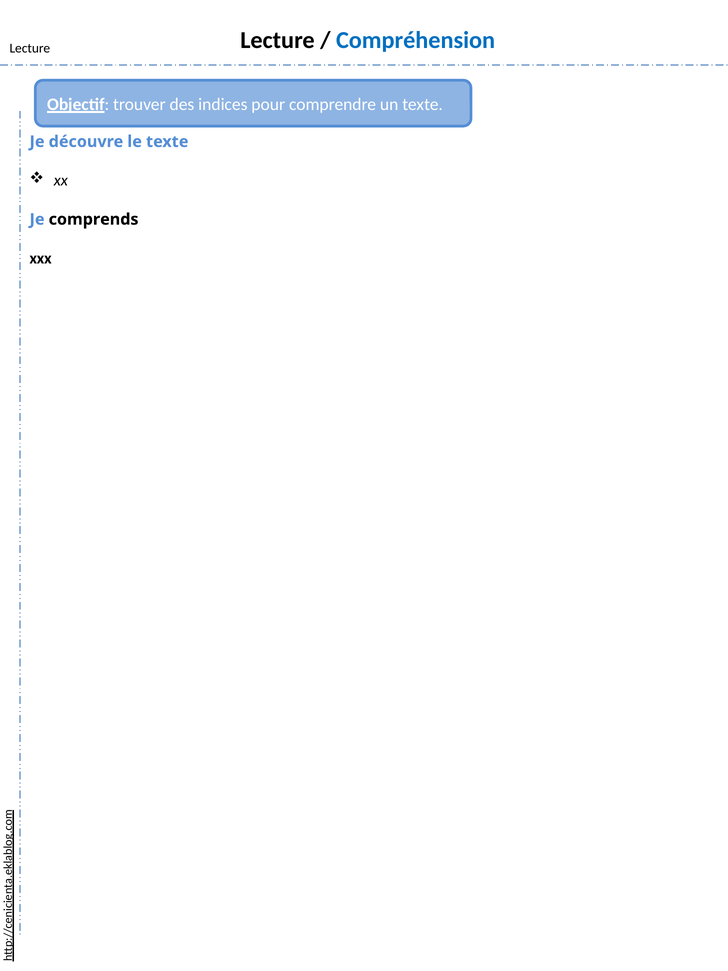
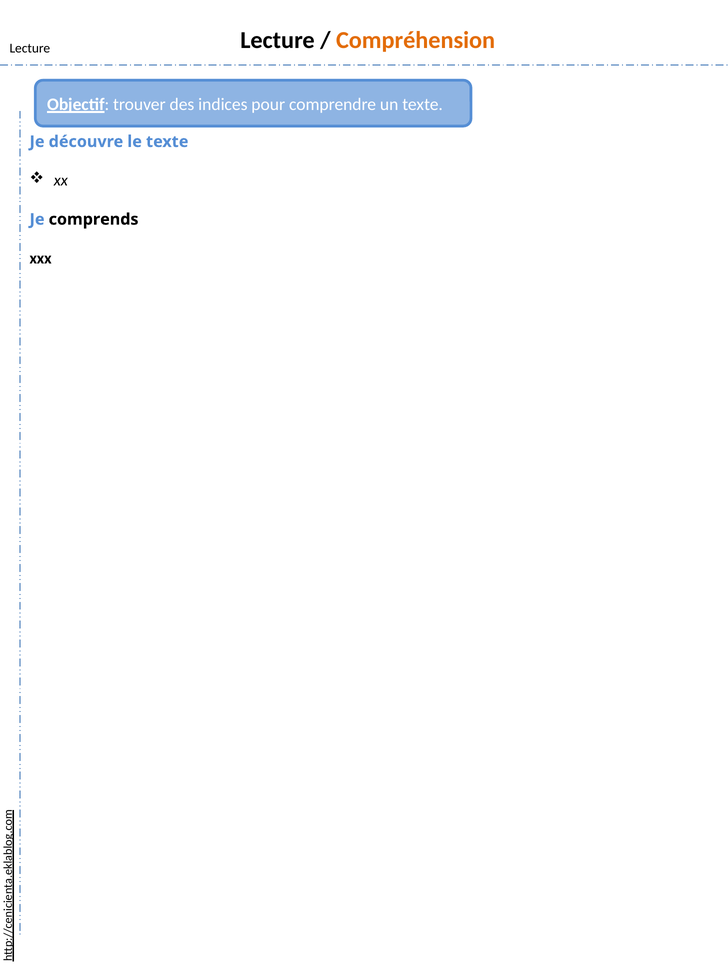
Compréhension colour: blue -> orange
